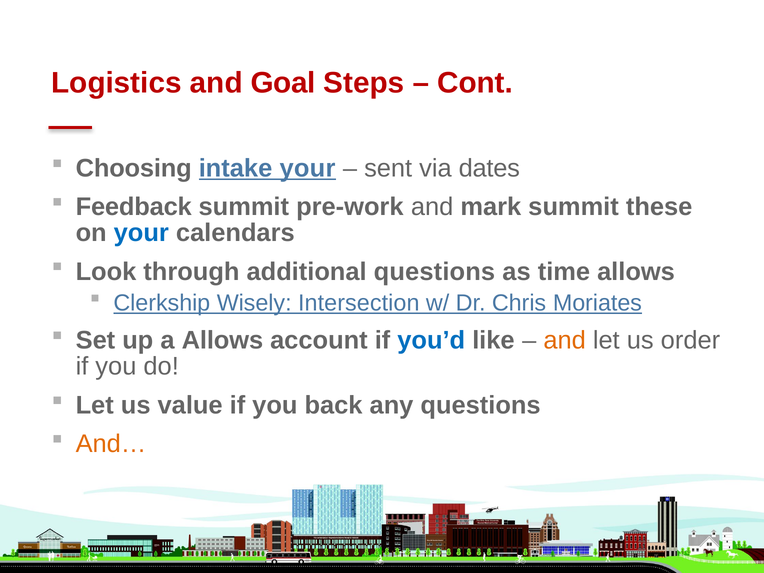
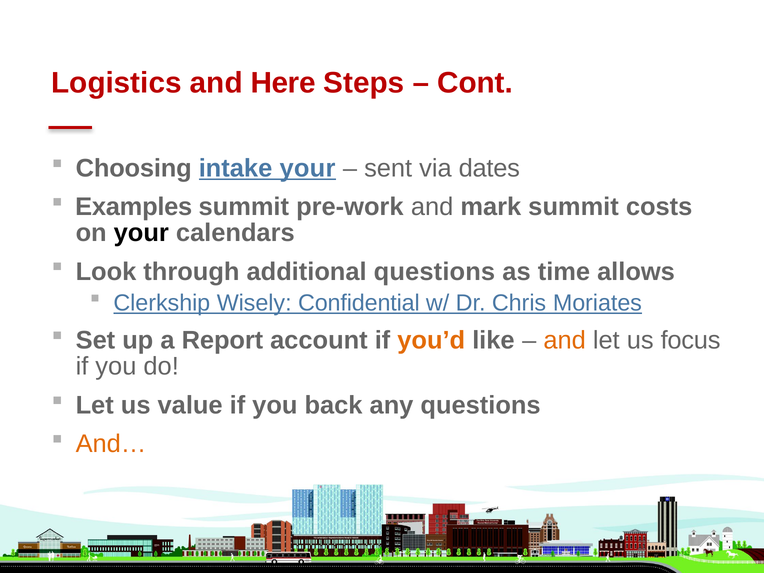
Goal: Goal -> Here
Feedback: Feedback -> Examples
these: these -> costs
your at (141, 233) colour: blue -> black
Intersection: Intersection -> Confidential
a Allows: Allows -> Report
you’d colour: blue -> orange
order: order -> focus
